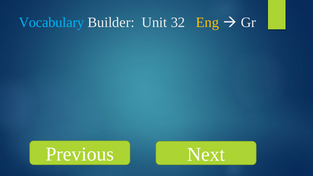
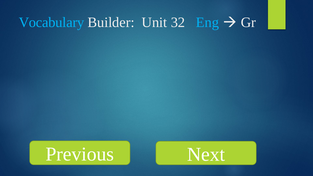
Eng colour: yellow -> light blue
